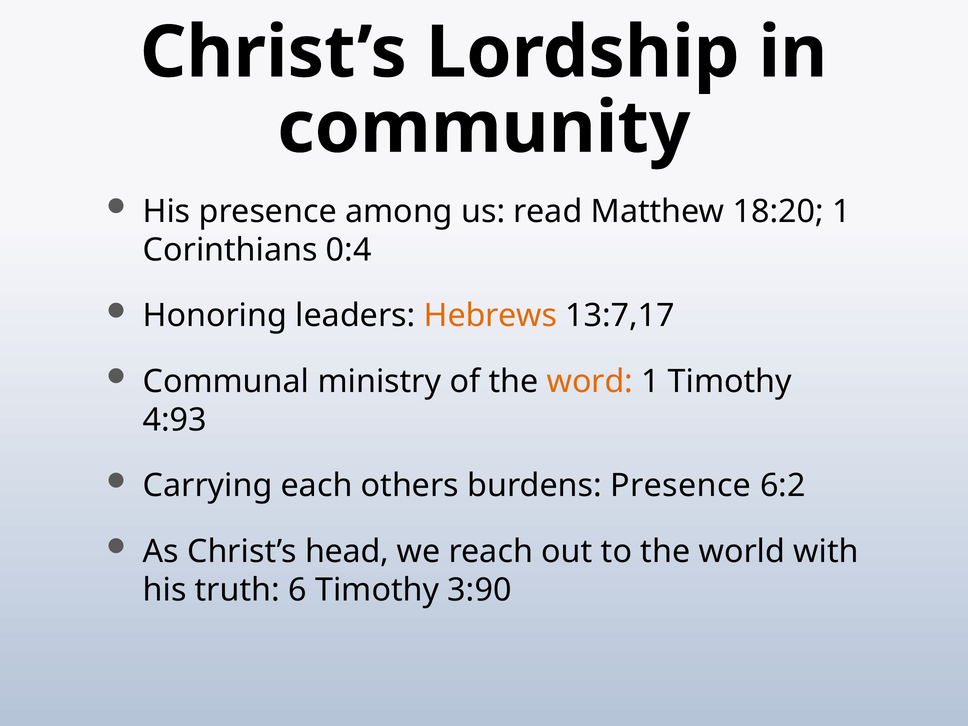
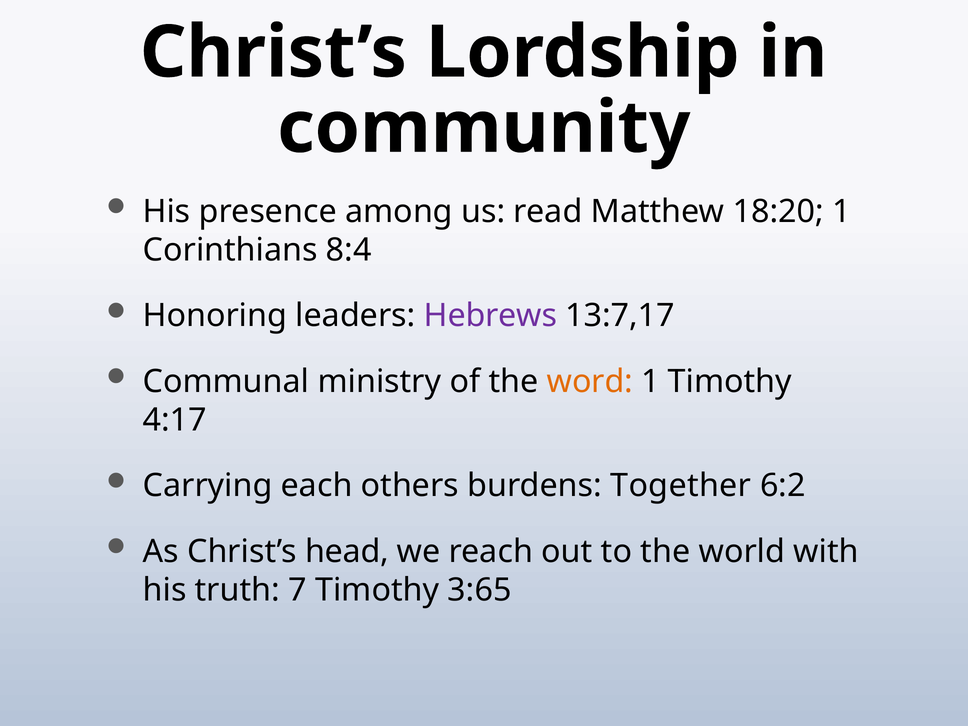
0:4: 0:4 -> 8:4
Hebrews colour: orange -> purple
4:93: 4:93 -> 4:17
burdens Presence: Presence -> Together
6: 6 -> 7
3:90: 3:90 -> 3:65
